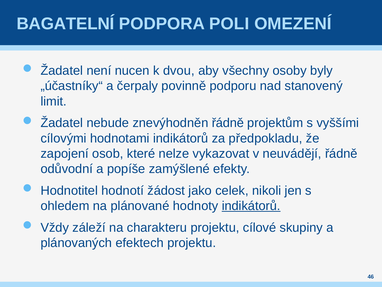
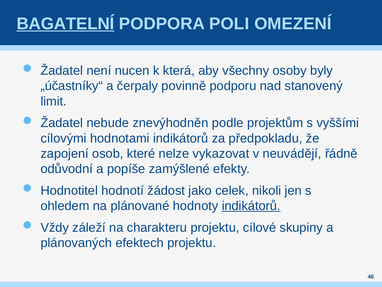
BAGATELNÍ underline: none -> present
dvou: dvou -> která
znevýhodněn řádně: řádně -> podle
